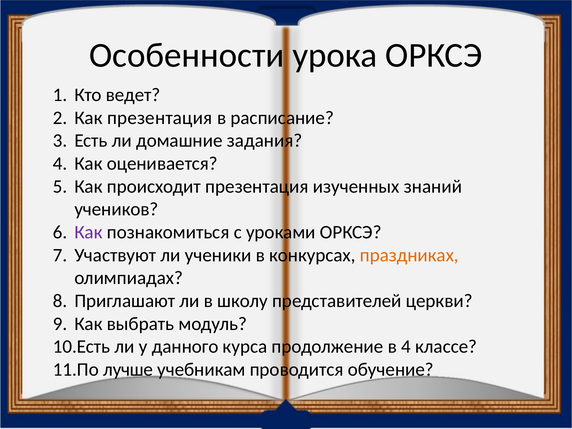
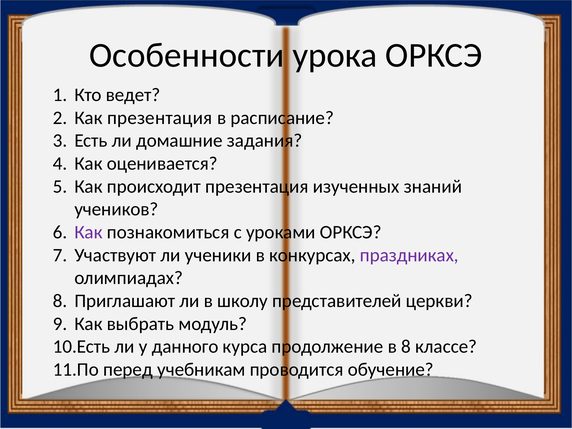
праздниках colour: orange -> purple
в 4: 4 -> 8
лучше: лучше -> перед
